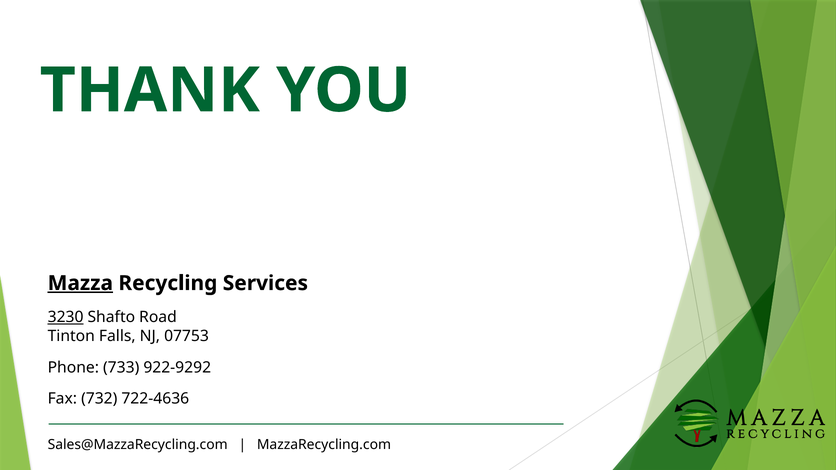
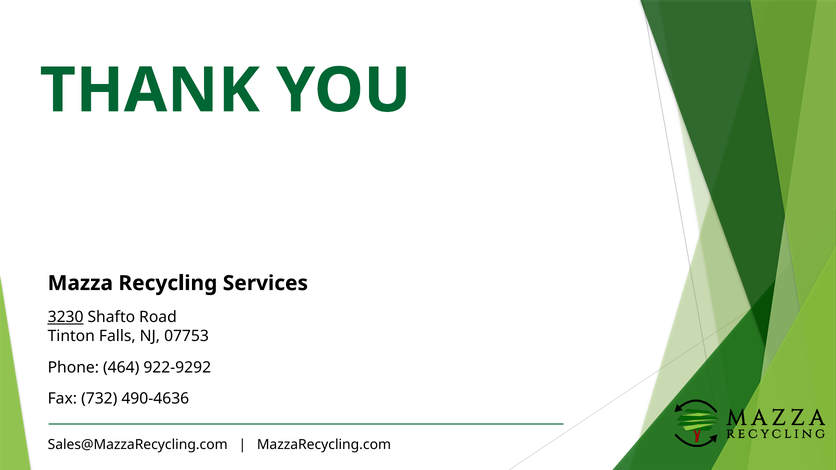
Mazza underline: present -> none
733: 733 -> 464
722-4636: 722-4636 -> 490-4636
